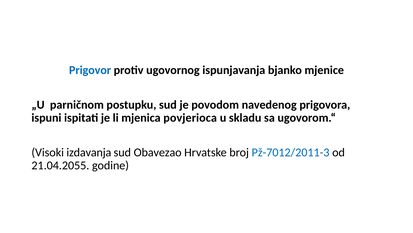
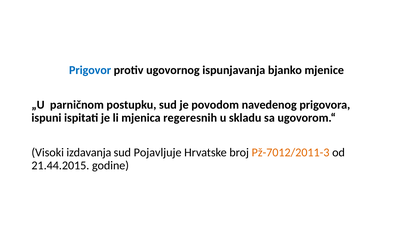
povjerioca: povjerioca -> regeresnih
Obavezao: Obavezao -> Pojavljuje
Pž-7012/2011-3 colour: blue -> orange
21.04.2055: 21.04.2055 -> 21.44.2015
